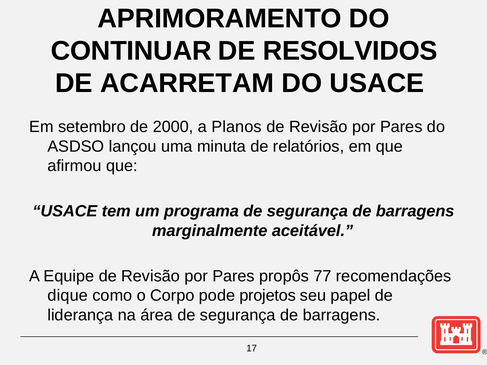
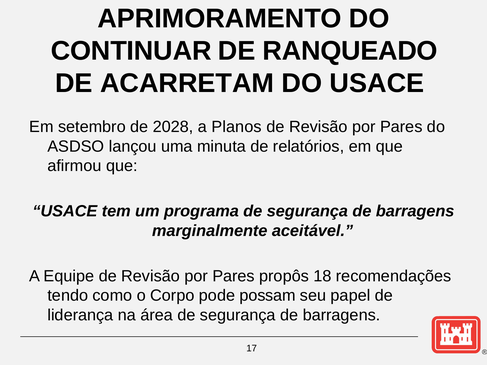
RESOLVIDOS: RESOLVIDOS -> RANQUEADO
2000: 2000 -> 2028
77: 77 -> 18
dique: dique -> tendo
projetos: projetos -> possam
